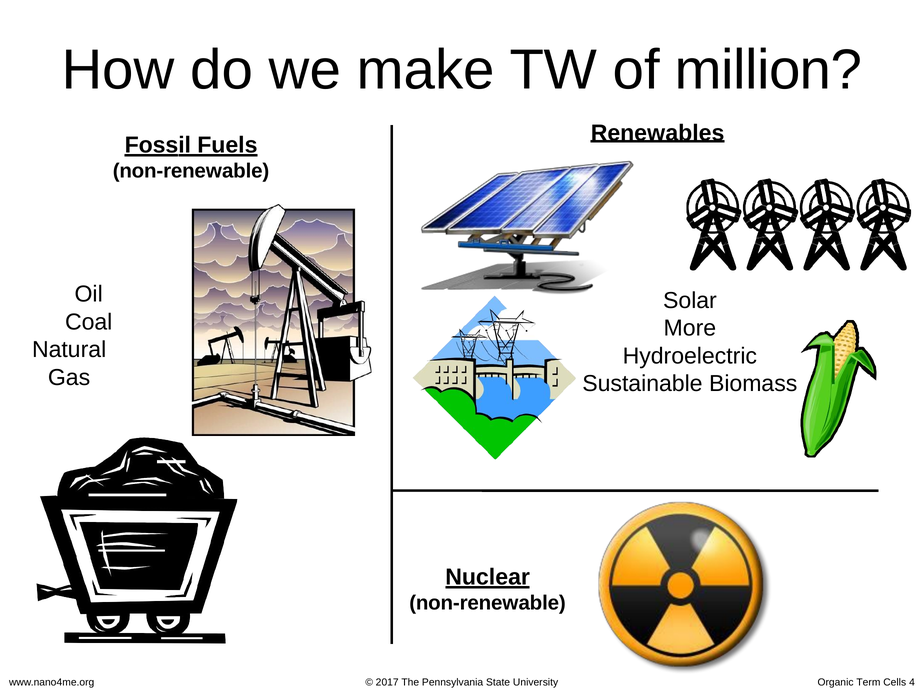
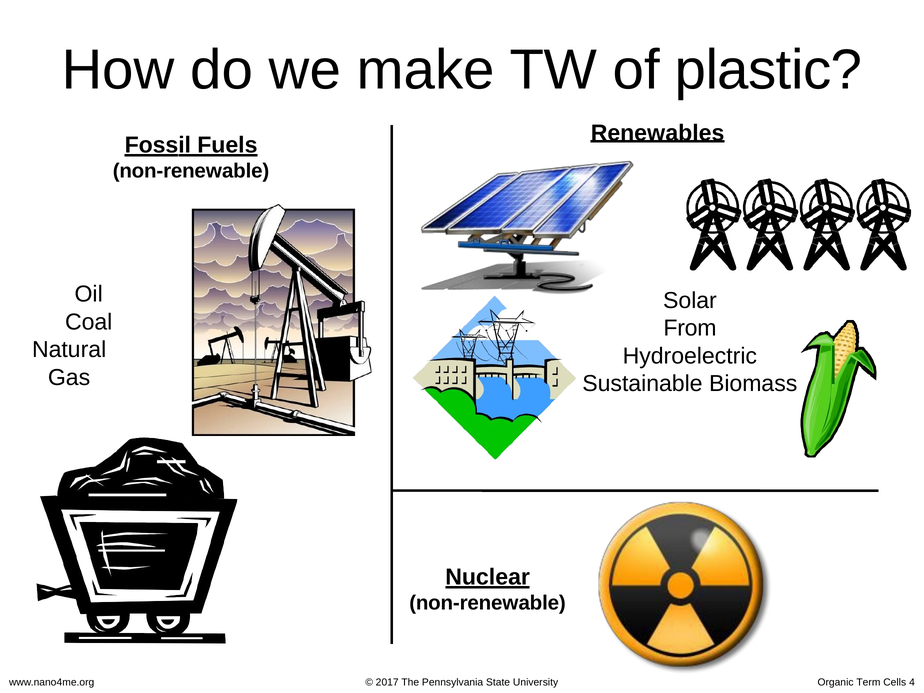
million: million -> plastic
More: More -> From
